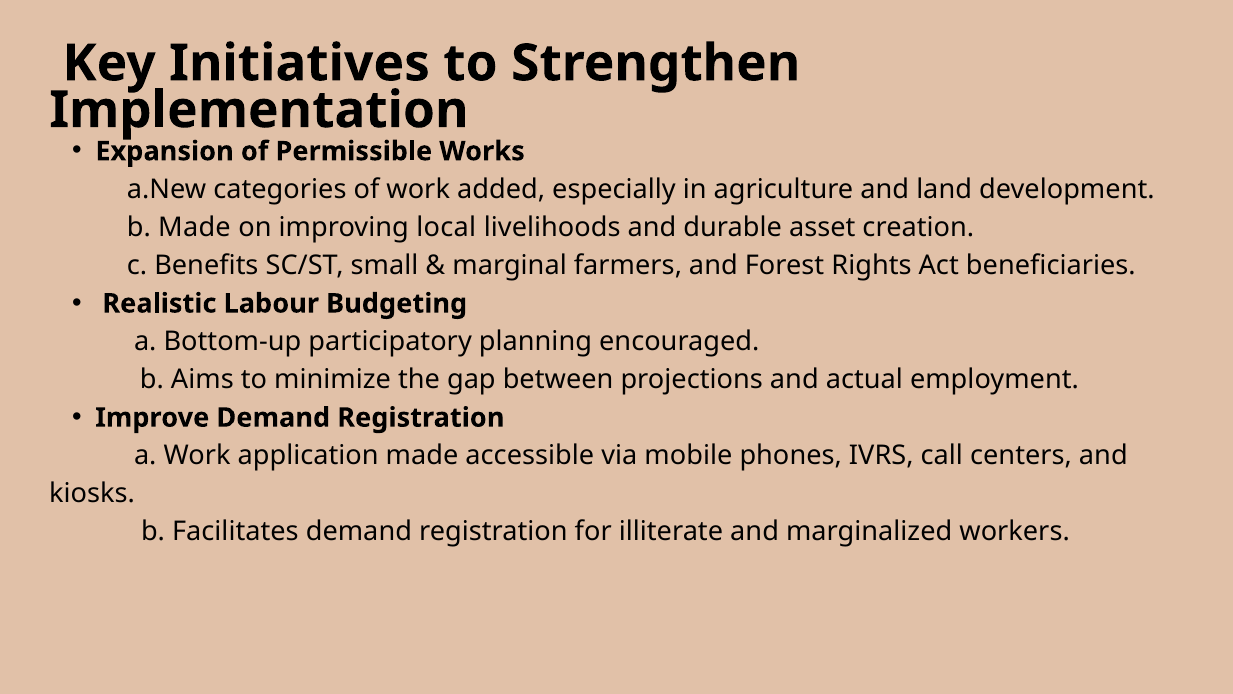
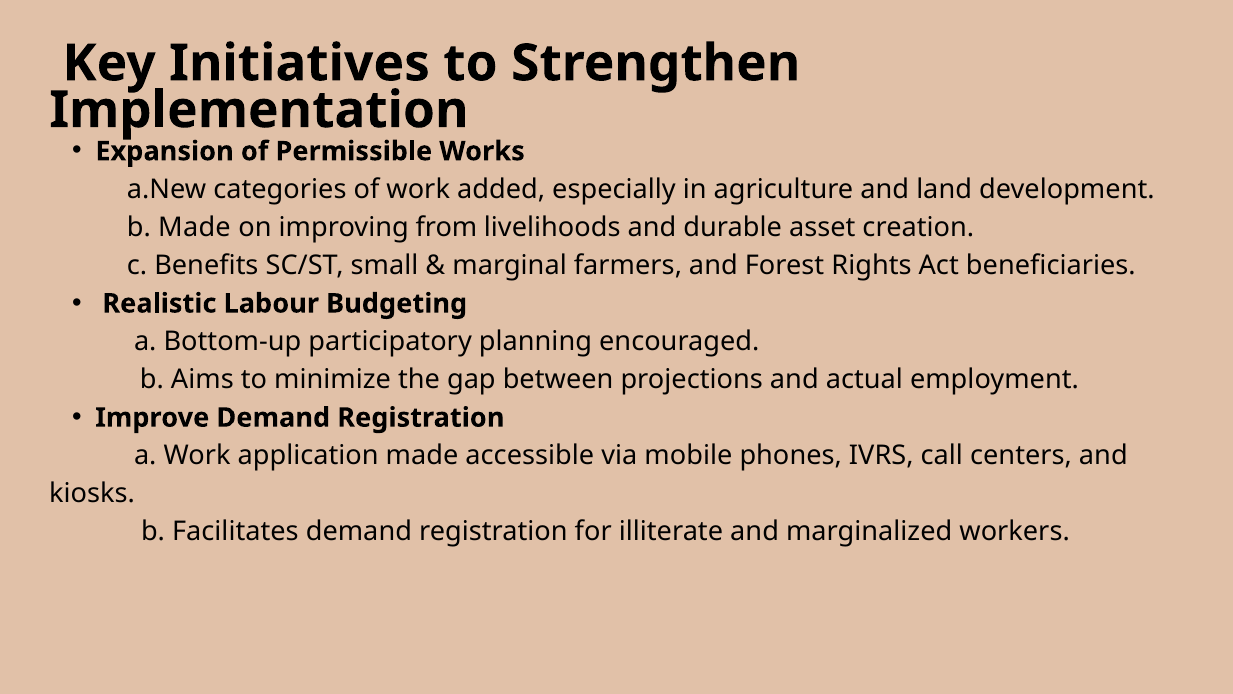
local: local -> from
